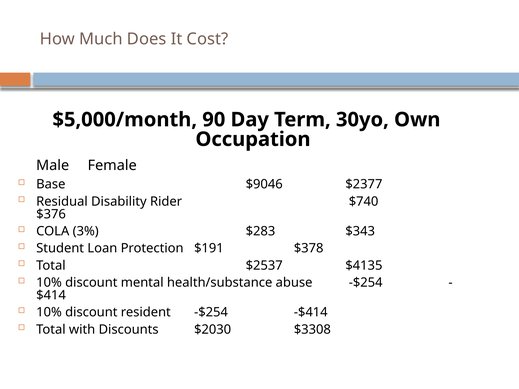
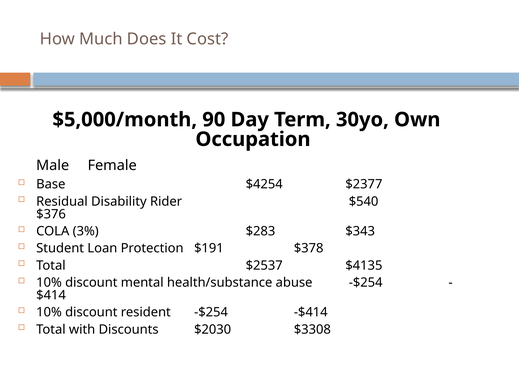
$9046: $9046 -> $4254
$740: $740 -> $540
